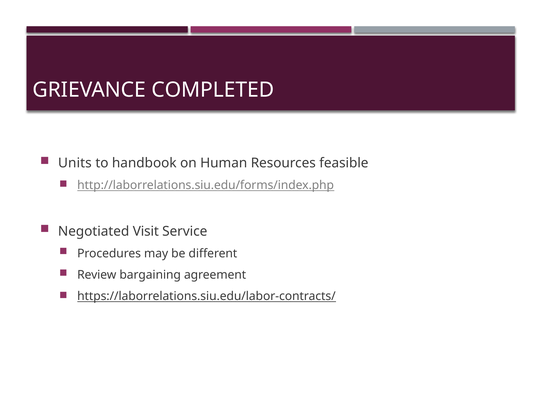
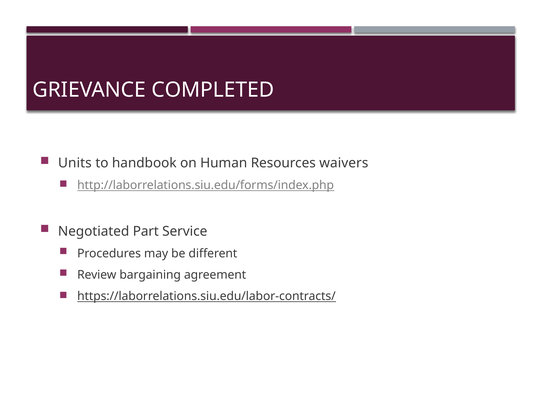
feasible: feasible -> waivers
Visit: Visit -> Part
